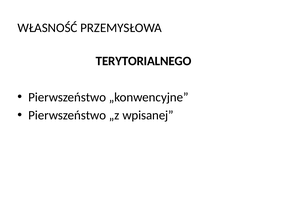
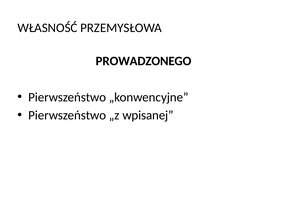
TERYTORIALNEGO: TERYTORIALNEGO -> PROWADZONEGO
